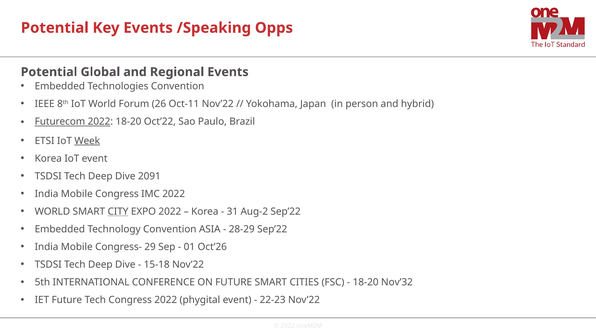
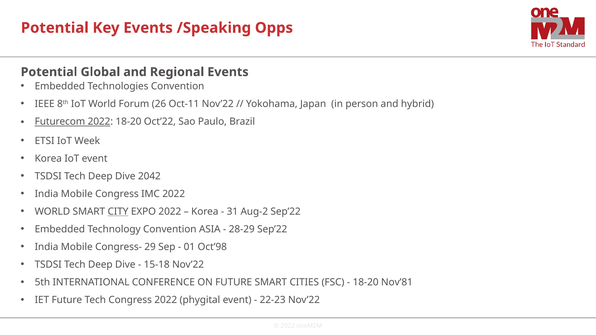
Week underline: present -> none
2091: 2091 -> 2042
Oct’26: Oct’26 -> Oct’98
Nov’32: Nov’32 -> Nov’81
